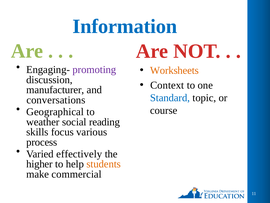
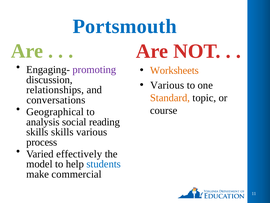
Information: Information -> Portsmouth
Context at (167, 85): Context -> Various
manufacturer: manufacturer -> relationships
Standard colour: blue -> orange
weather: weather -> analysis
skills focus: focus -> skills
higher: higher -> model
students colour: orange -> blue
